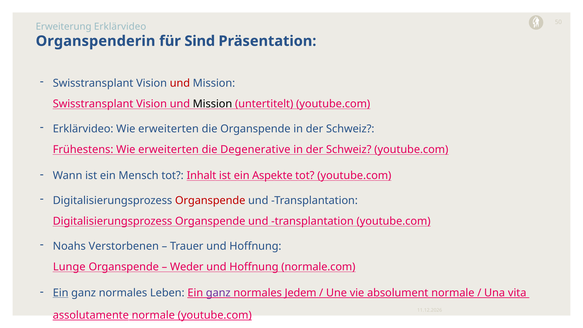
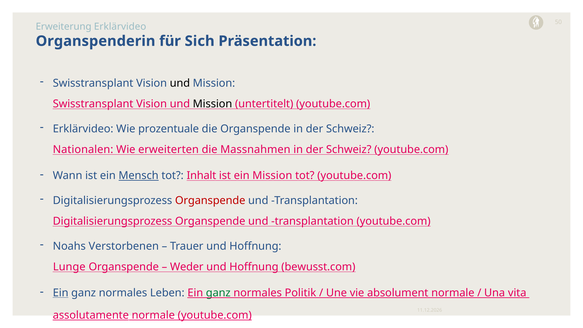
Sind: Sind -> Sich
und at (180, 83) colour: red -> black
Erklärvideo Wie erweiterten: erweiterten -> prozentuale
Frühestens: Frühestens -> Nationalen
Degenerative: Degenerative -> Massnahmen
Mensch underline: none -> present
ein Aspekte: Aspekte -> Mission
normale.com: normale.com -> bewusst.com
ganz at (218, 293) colour: purple -> green
Jedem: Jedem -> Politik
